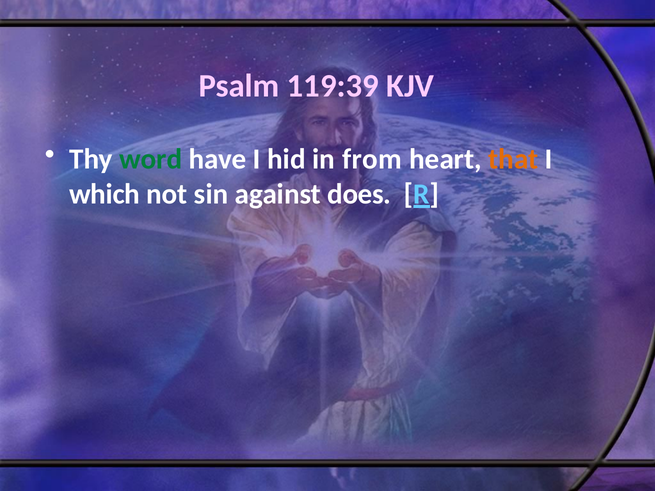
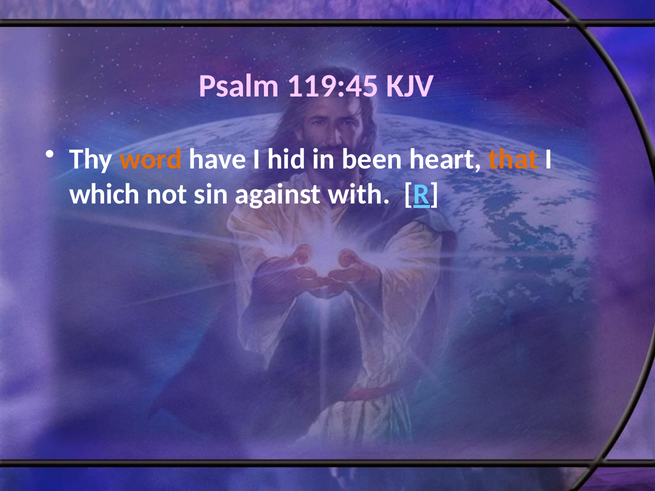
119:39: 119:39 -> 119:45
word colour: green -> orange
from: from -> been
does: does -> with
